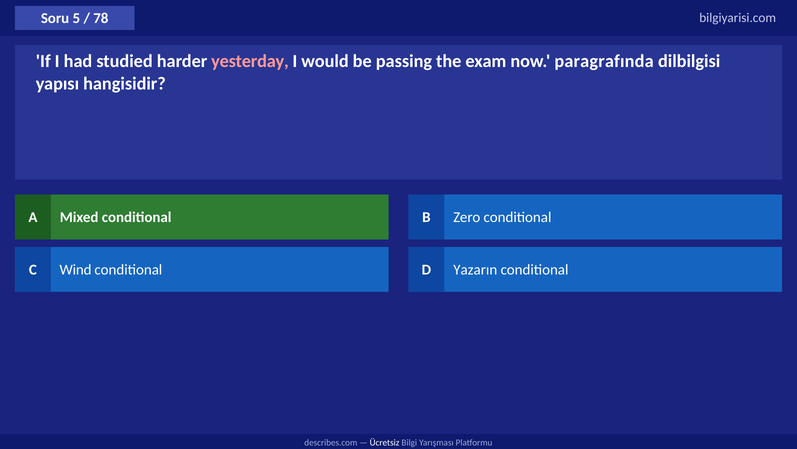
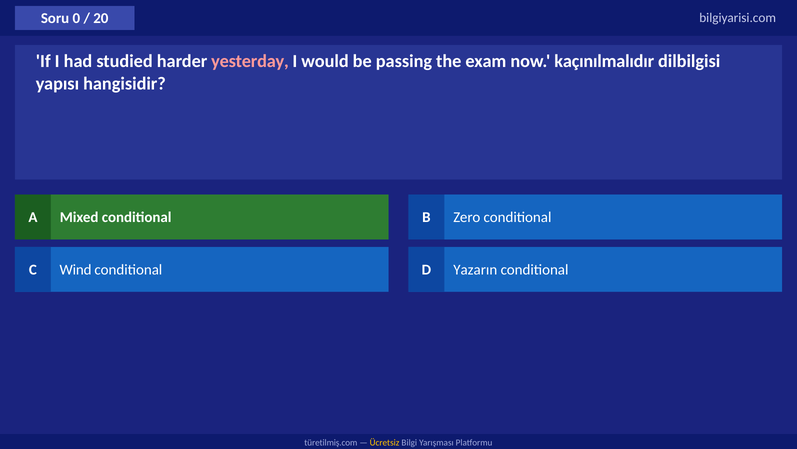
5: 5 -> 0
78: 78 -> 20
paragrafında: paragrafında -> kaçınılmalıdır
describes.com: describes.com -> türetilmiş.com
Ücretsiz colour: white -> yellow
